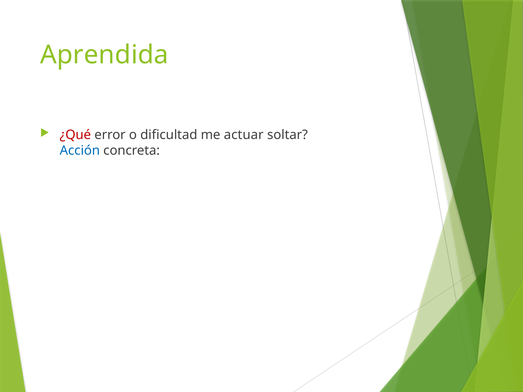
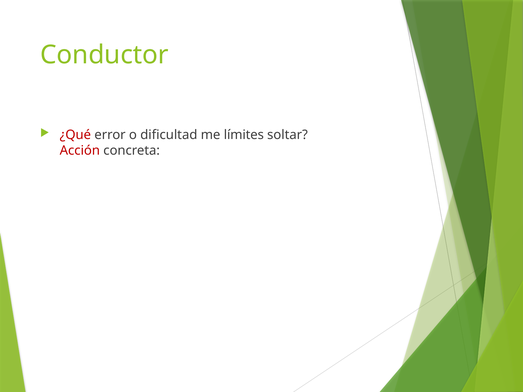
Aprendida: Aprendida -> Conductor
actuar: actuar -> límites
Acción colour: blue -> red
